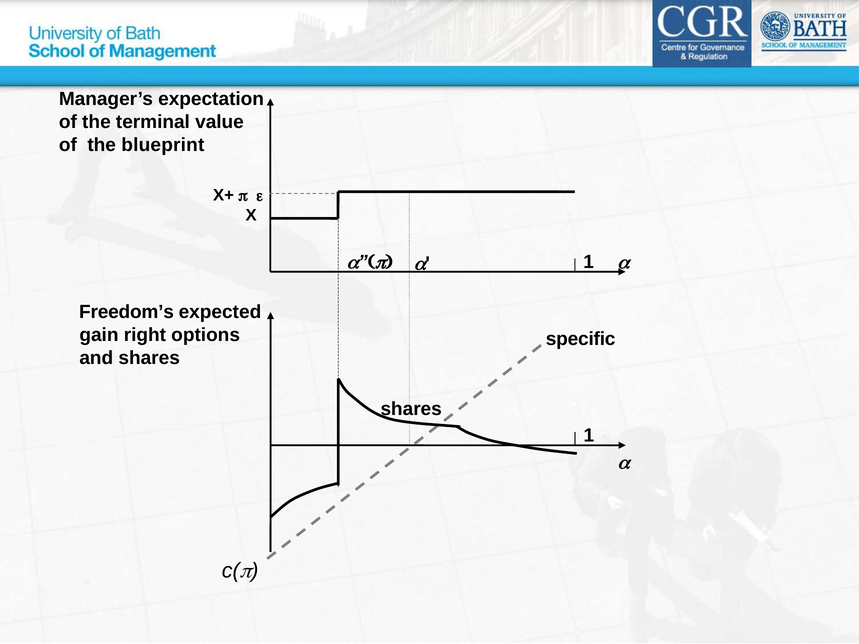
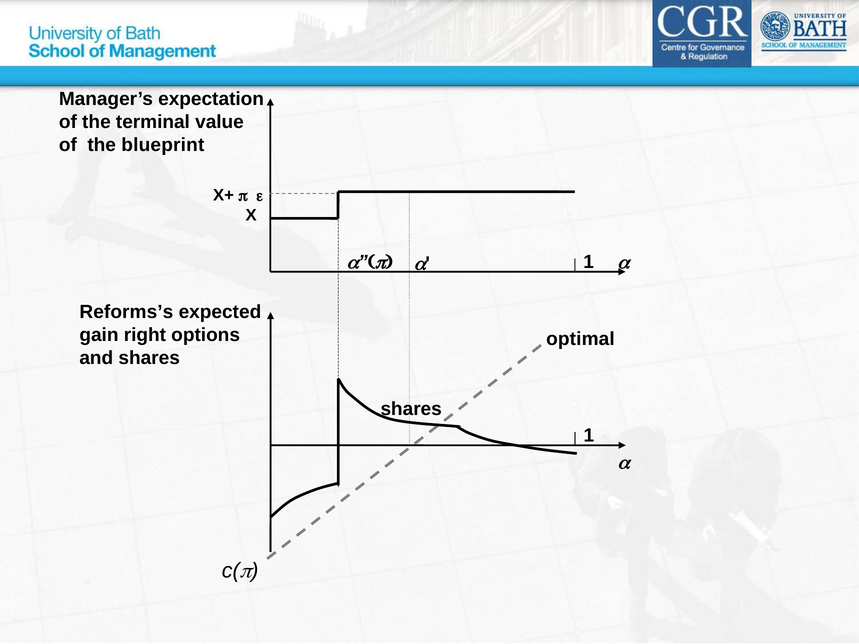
Freedom’s: Freedom’s -> Reforms’s
specific: specific -> optimal
